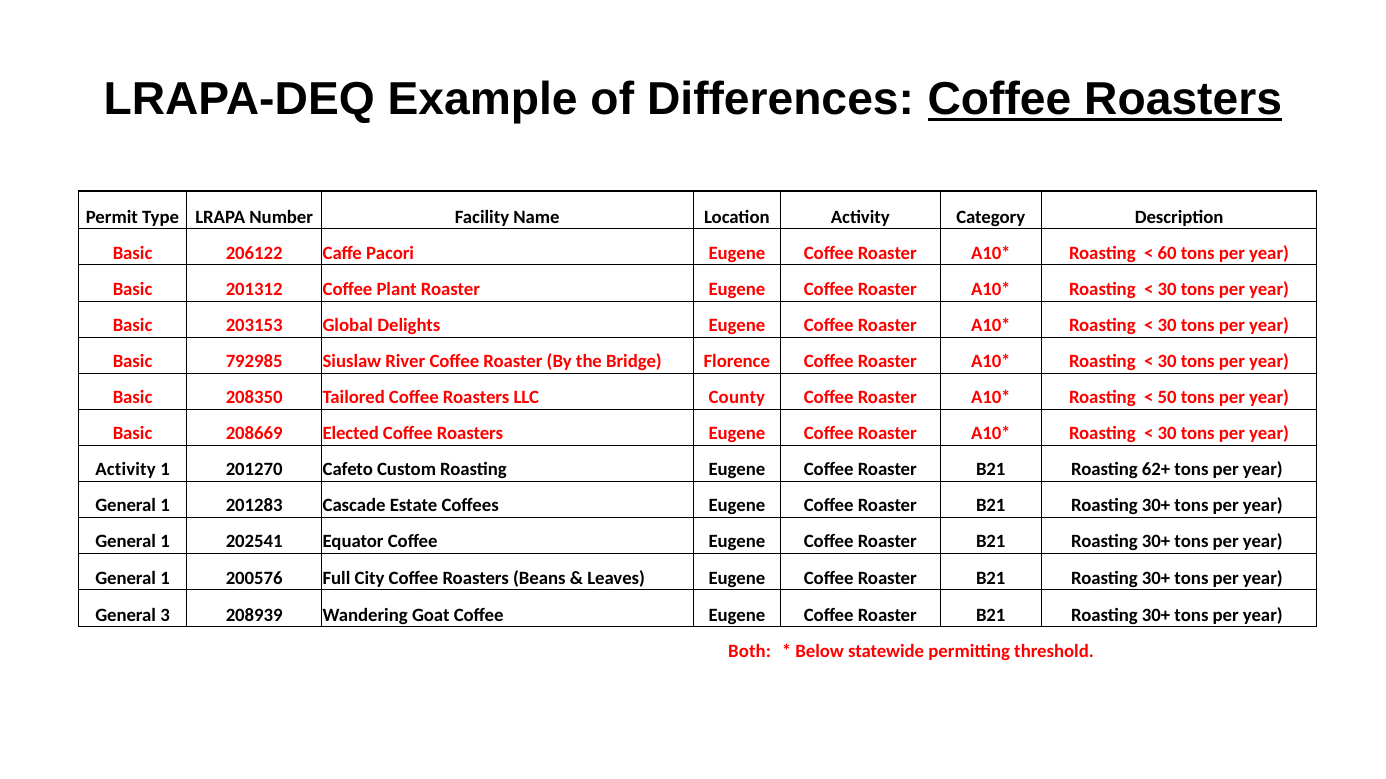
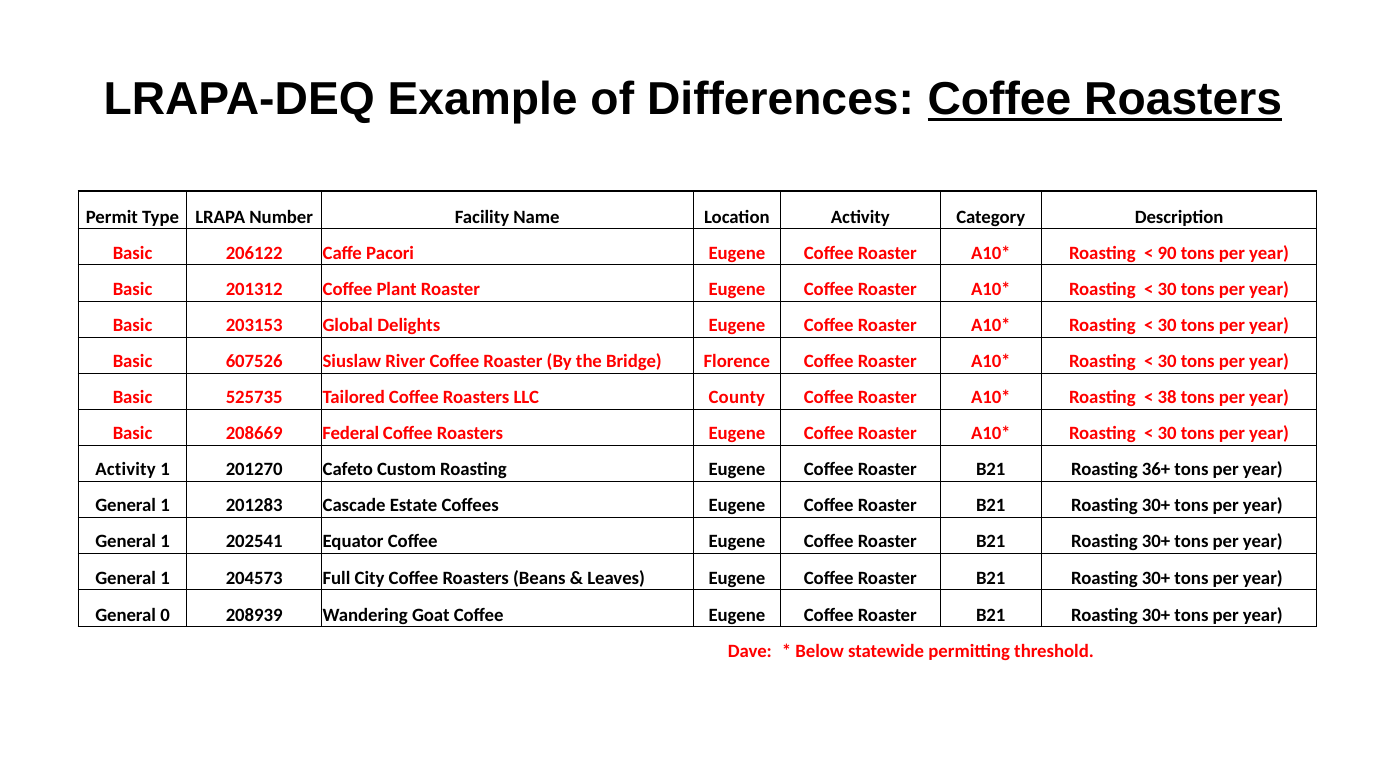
60: 60 -> 90
792985: 792985 -> 607526
208350: 208350 -> 525735
50: 50 -> 38
Elected: Elected -> Federal
62+: 62+ -> 36+
200576: 200576 -> 204573
3: 3 -> 0
Both: Both -> Dave
